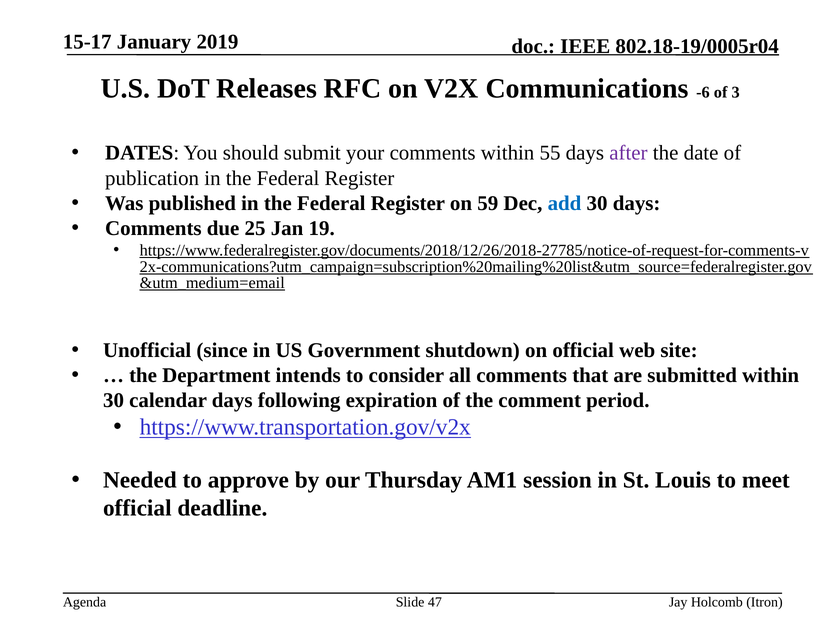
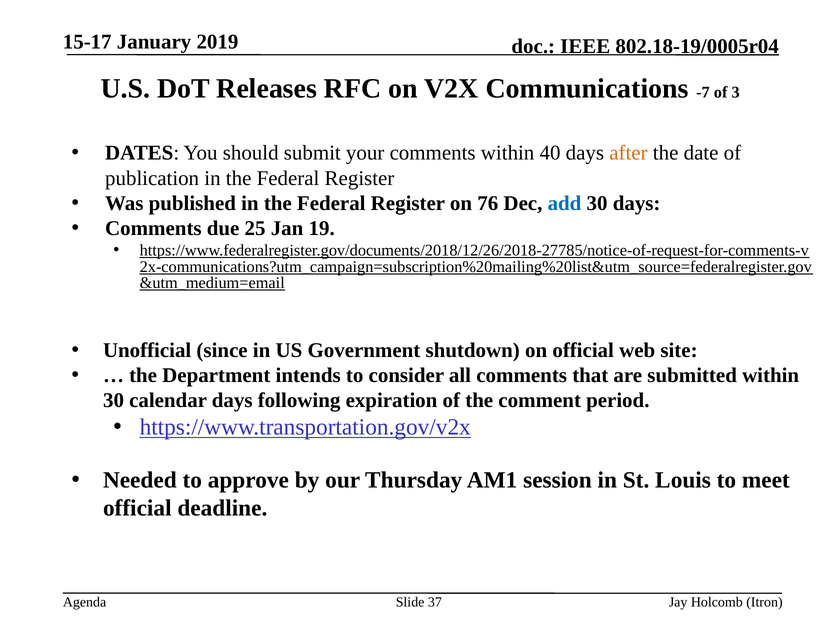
-6: -6 -> -7
55: 55 -> 40
after colour: purple -> orange
59: 59 -> 76
47: 47 -> 37
